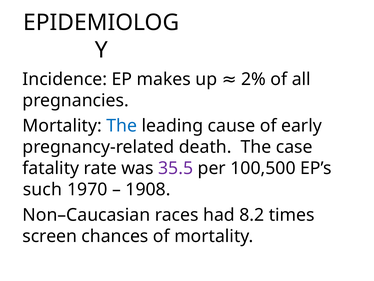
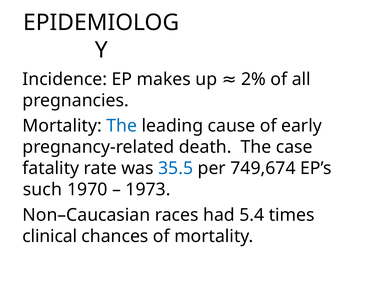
35.5 colour: purple -> blue
100,500: 100,500 -> 749,674
1908: 1908 -> 1973
8.2: 8.2 -> 5.4
screen: screen -> clinical
